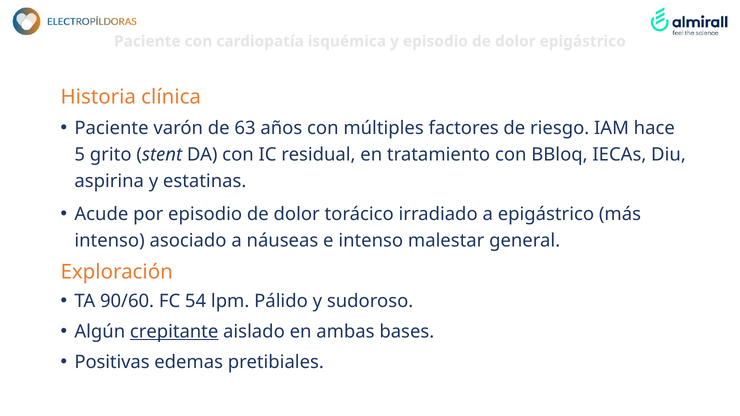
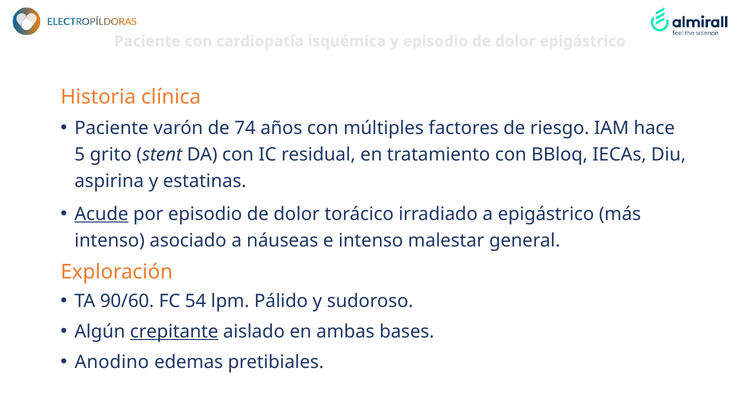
63: 63 -> 74
Acude underline: none -> present
Positivas: Positivas -> Anodino
